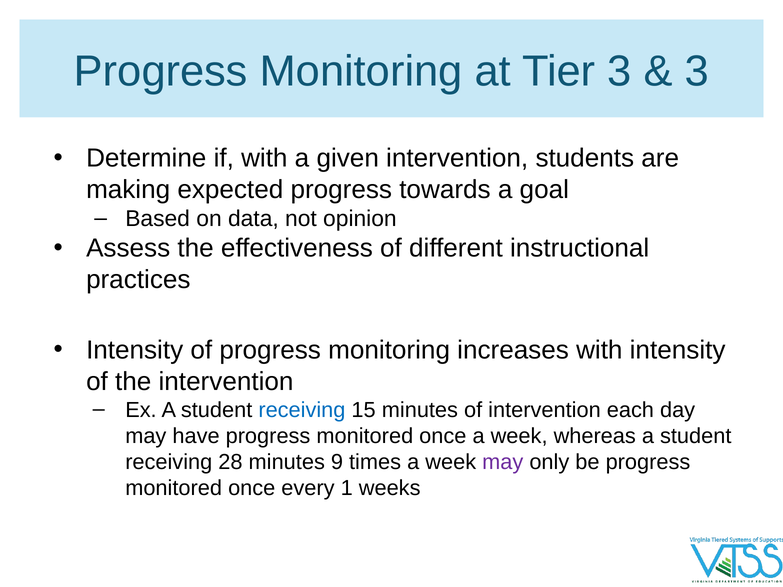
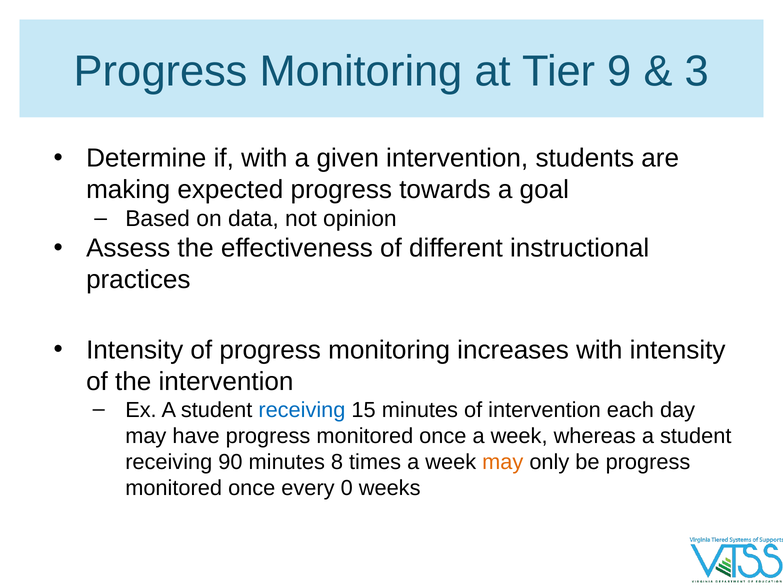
Tier 3: 3 -> 9
28: 28 -> 90
9: 9 -> 8
may at (503, 462) colour: purple -> orange
1: 1 -> 0
